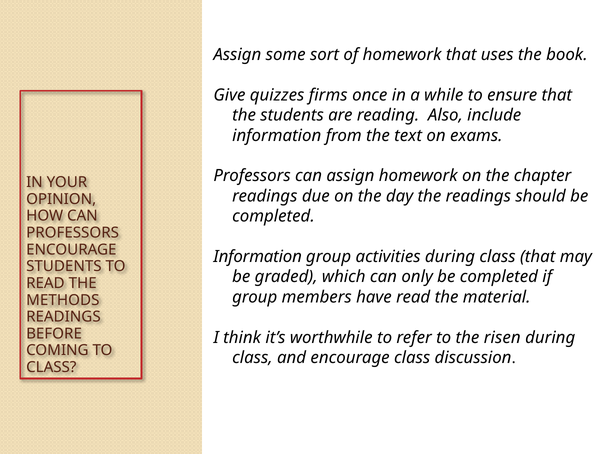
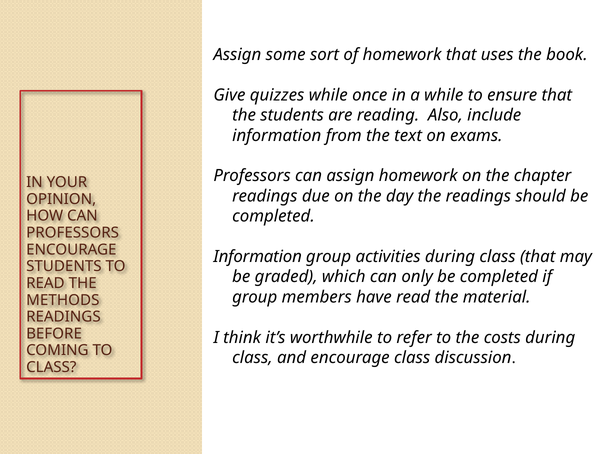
quizzes firms: firms -> while
risen: risen -> costs
